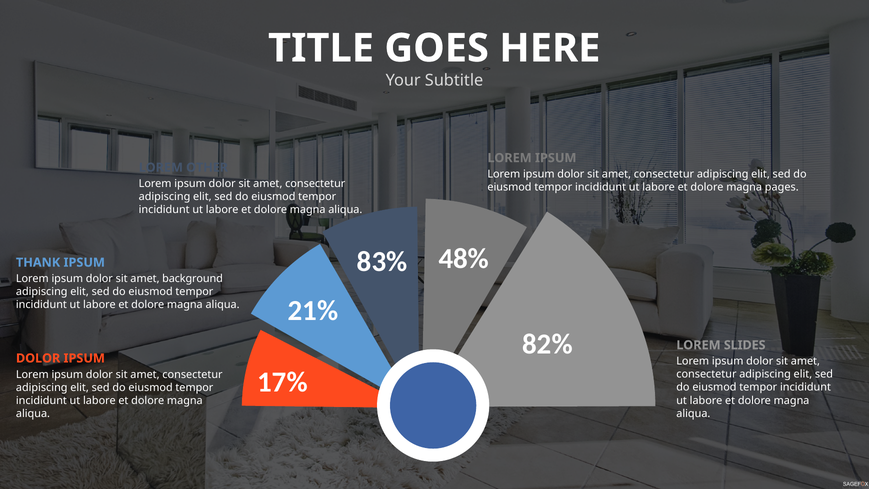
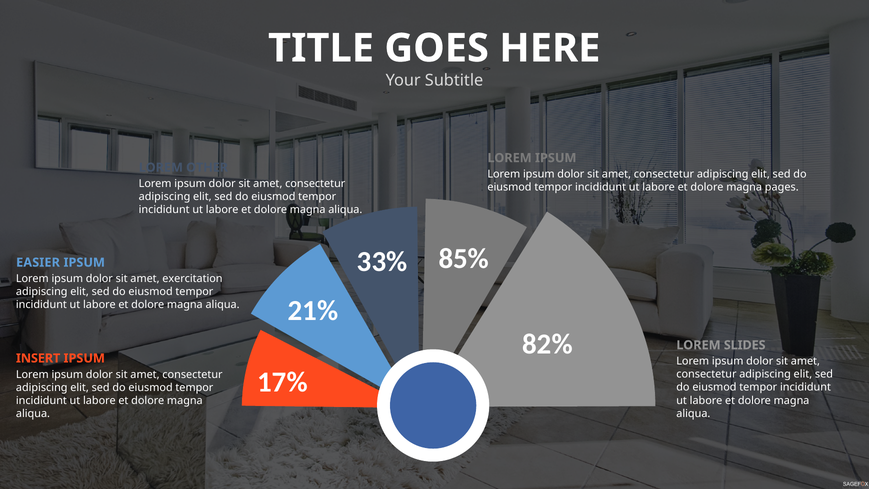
48%: 48% -> 85%
83%: 83% -> 33%
THANK: THANK -> EASIER
background: background -> exercitation
DOLOR at (38, 358): DOLOR -> INSERT
